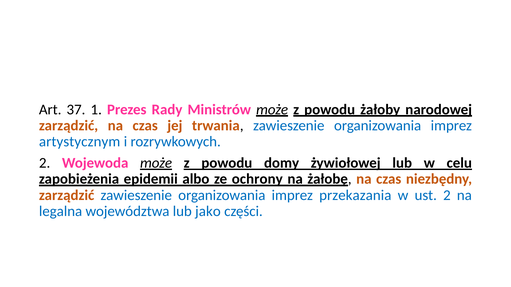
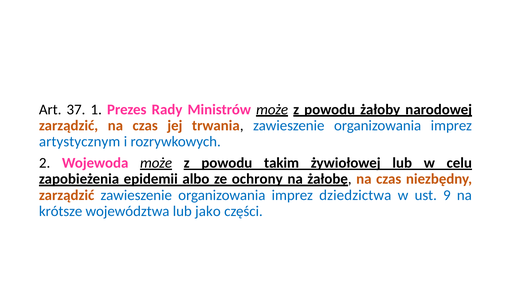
domy: domy -> takim
przekazania: przekazania -> dziedzictwa
ust 2: 2 -> 9
legalna: legalna -> krótsze
